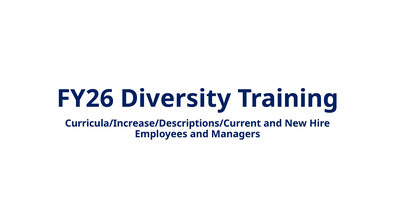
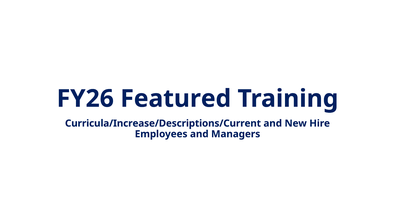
Diversity: Diversity -> Featured
